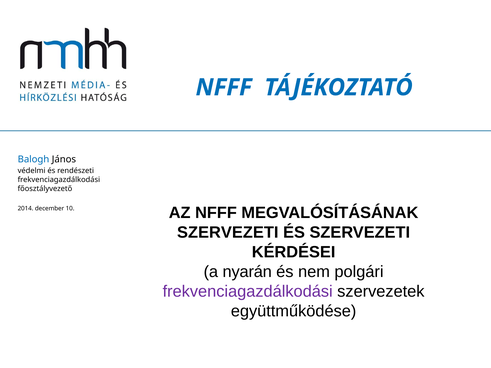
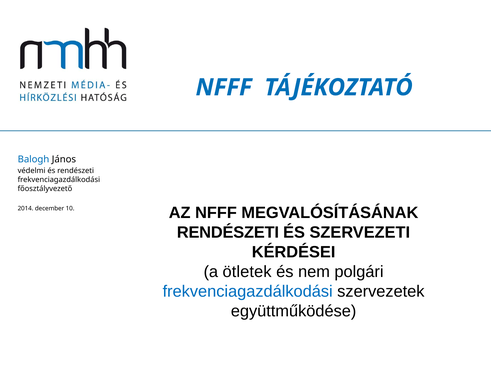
SZERVEZETI at (228, 233): SZERVEZETI -> RENDÉSZETI
nyarán: nyarán -> ötletek
frekvenciagazdálkodási at (248, 292) colour: purple -> blue
